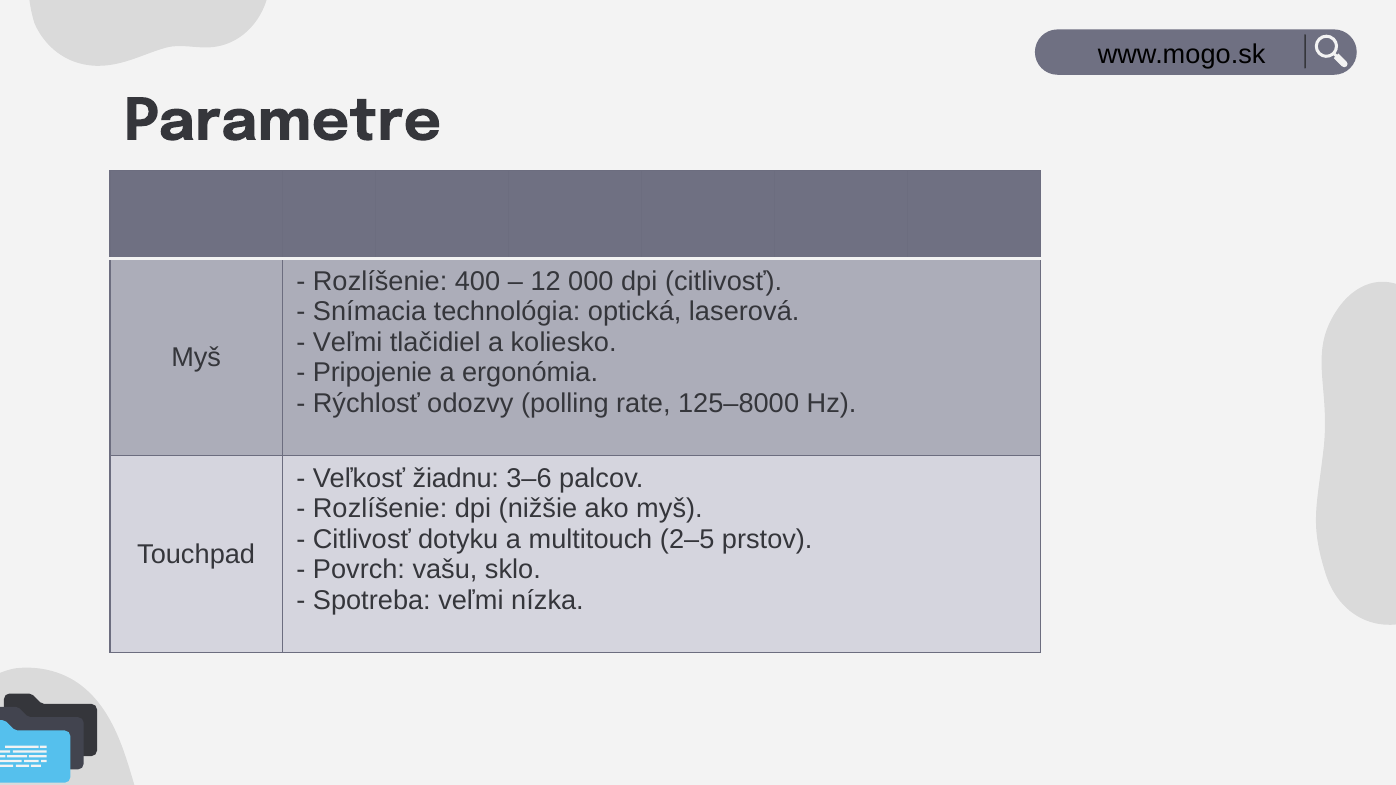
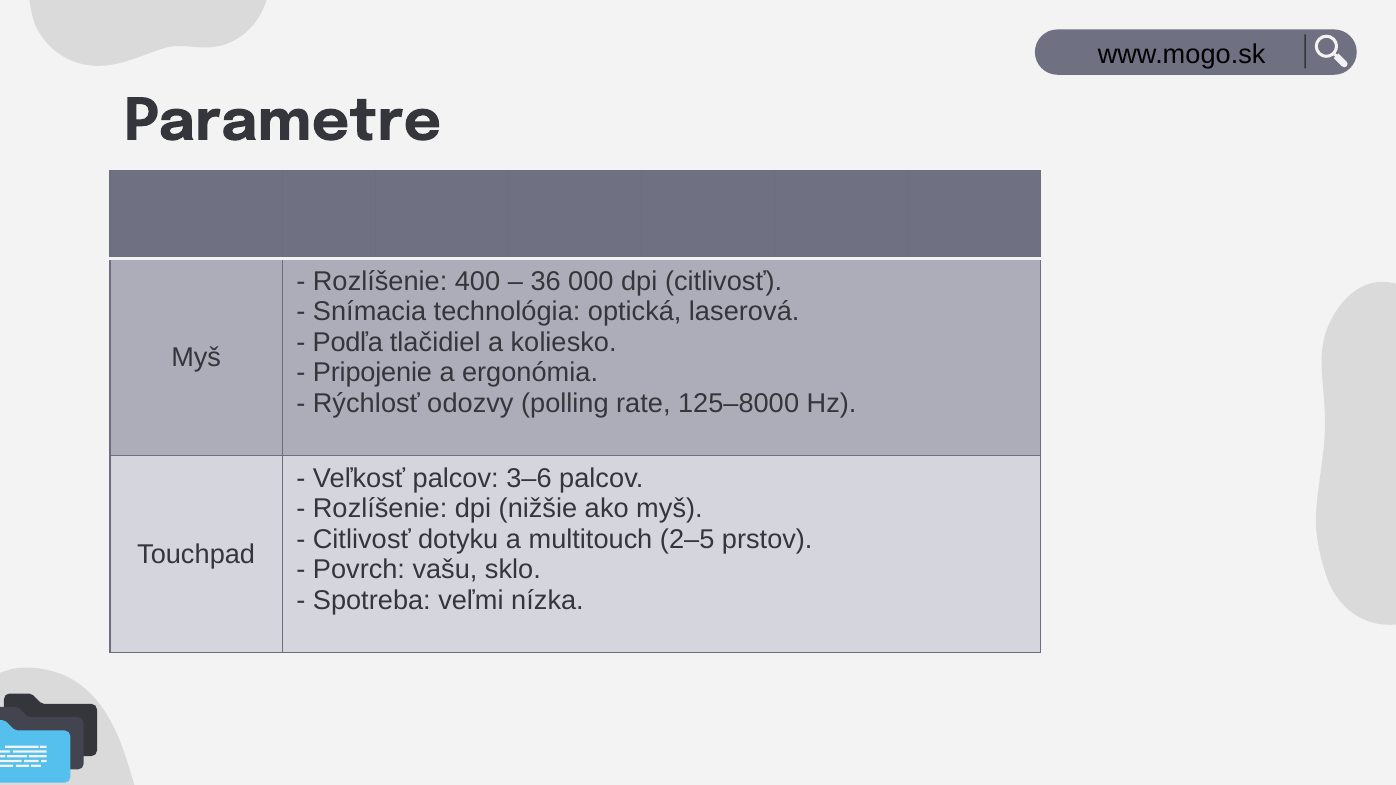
12: 12 -> 36
Veľmi at (348, 342): Veľmi -> Podľa
Veľkosť žiadnu: žiadnu -> palcov
